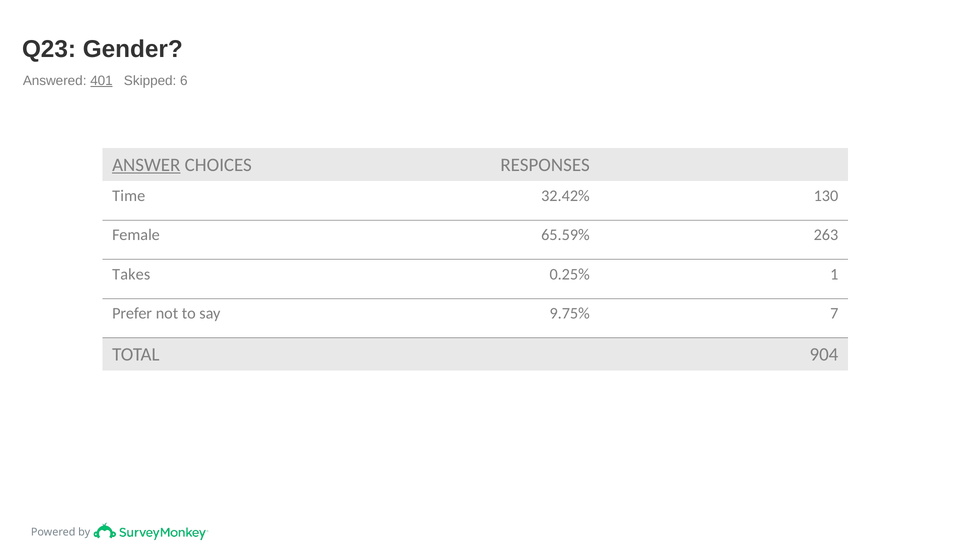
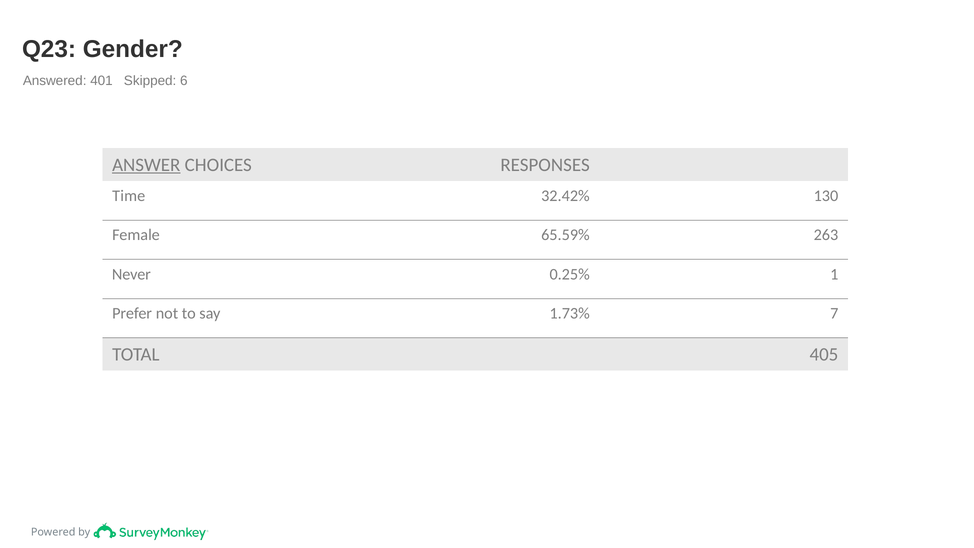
401 underline: present -> none
Takes: Takes -> Never
9.75%: 9.75% -> 1.73%
904: 904 -> 405
